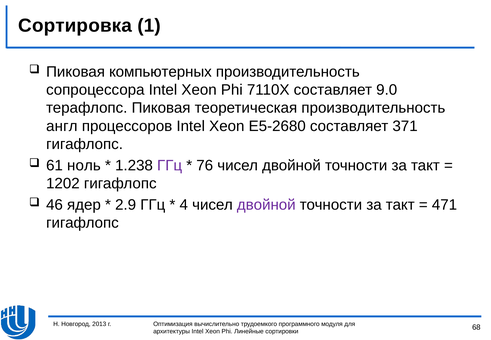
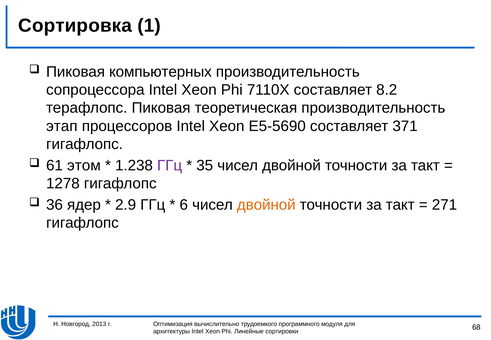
9.0: 9.0 -> 8.2
англ: англ -> этап
E5-2680: E5-2680 -> E5-5690
ноль: ноль -> этом
76: 76 -> 35
1202: 1202 -> 1278
46: 46 -> 36
4: 4 -> 6
двойной at (266, 205) colour: purple -> orange
471: 471 -> 271
